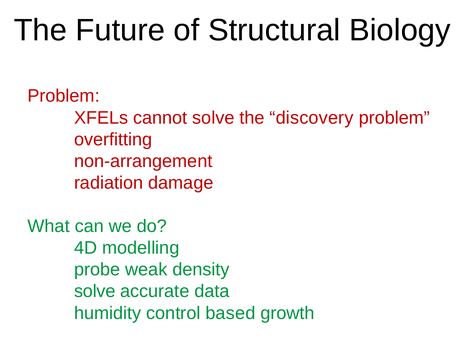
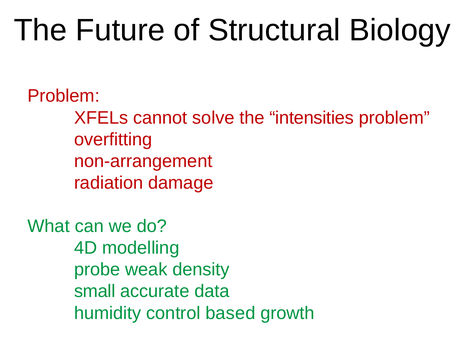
discovery: discovery -> intensities
solve at (95, 291): solve -> small
